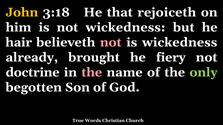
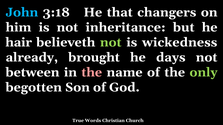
John colour: yellow -> light blue
rejoiceth: rejoiceth -> changers
not wickedness: wickedness -> inheritance
not at (111, 42) colour: pink -> light green
fiery: fiery -> days
doctrine: doctrine -> between
